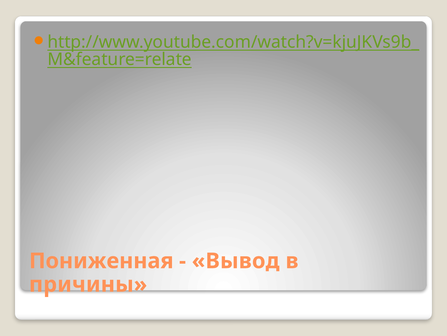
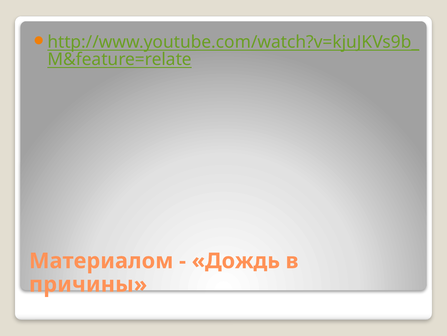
Пониженная: Пониженная -> Материалом
Вывод: Вывод -> Дождь
